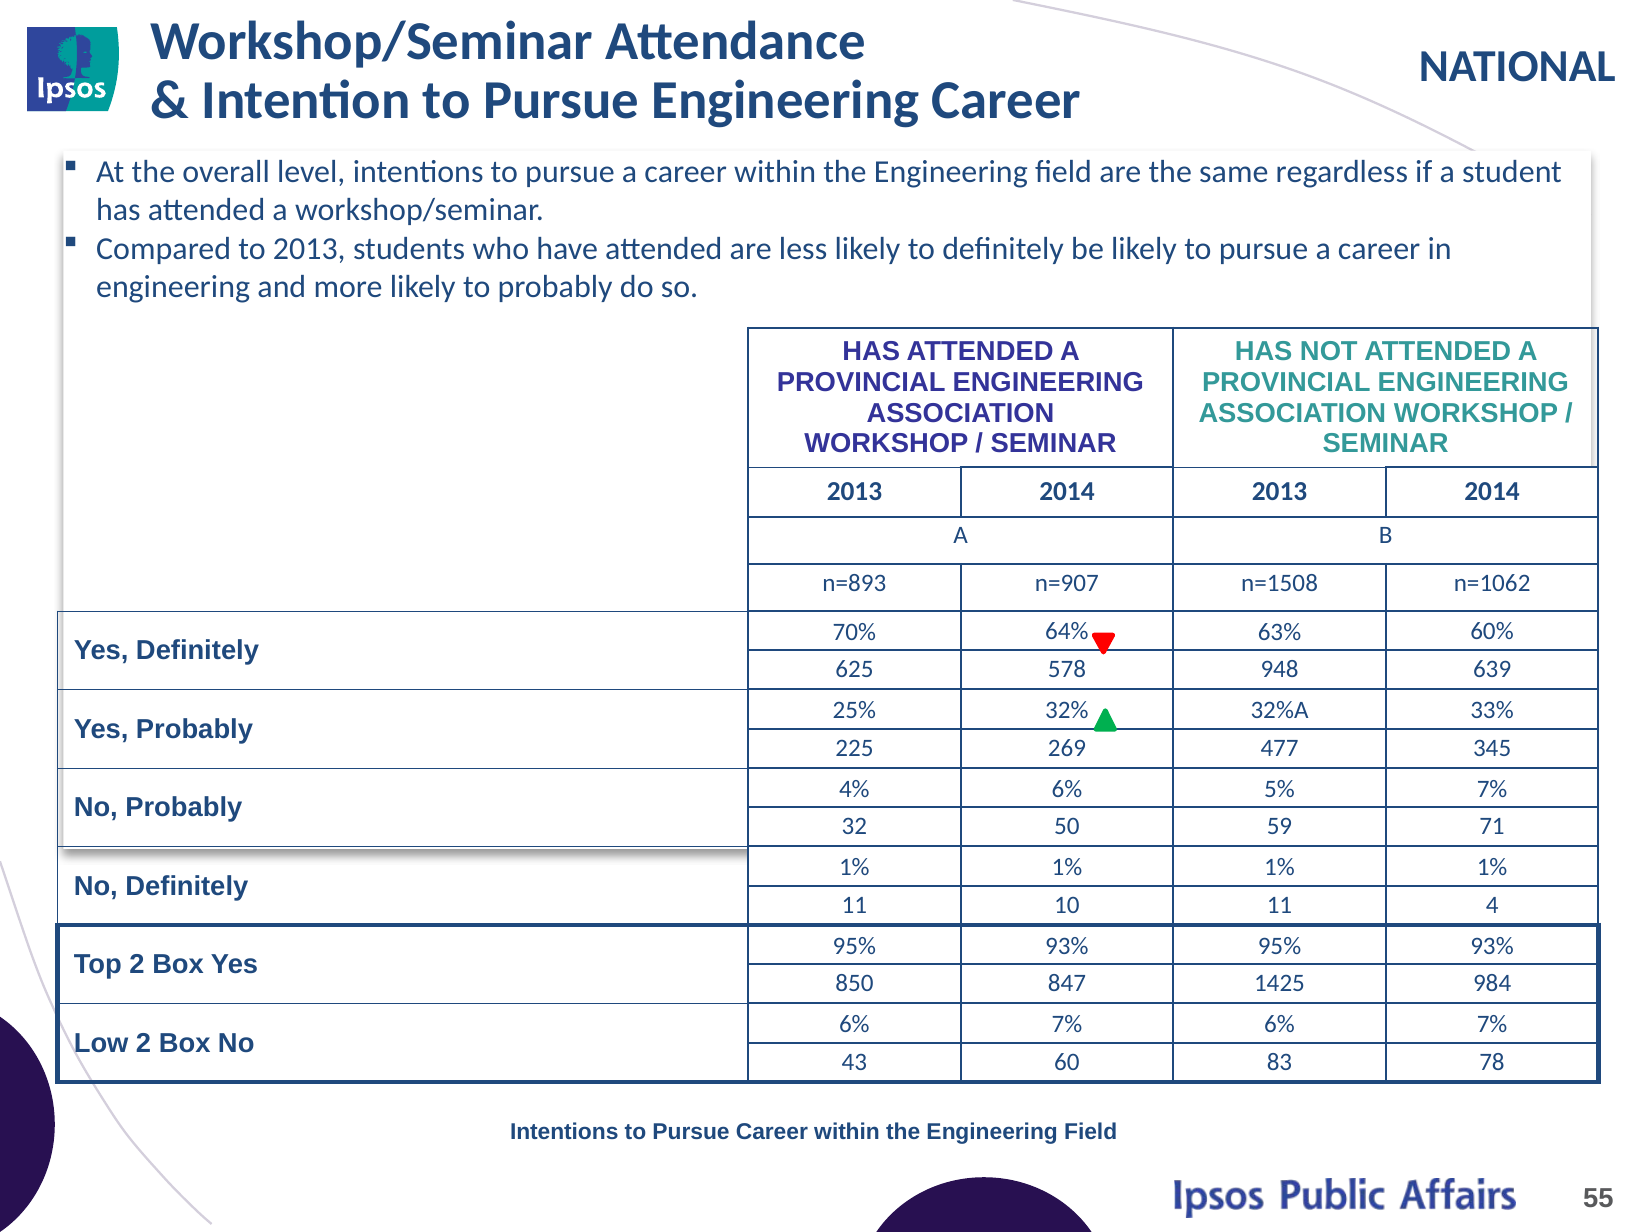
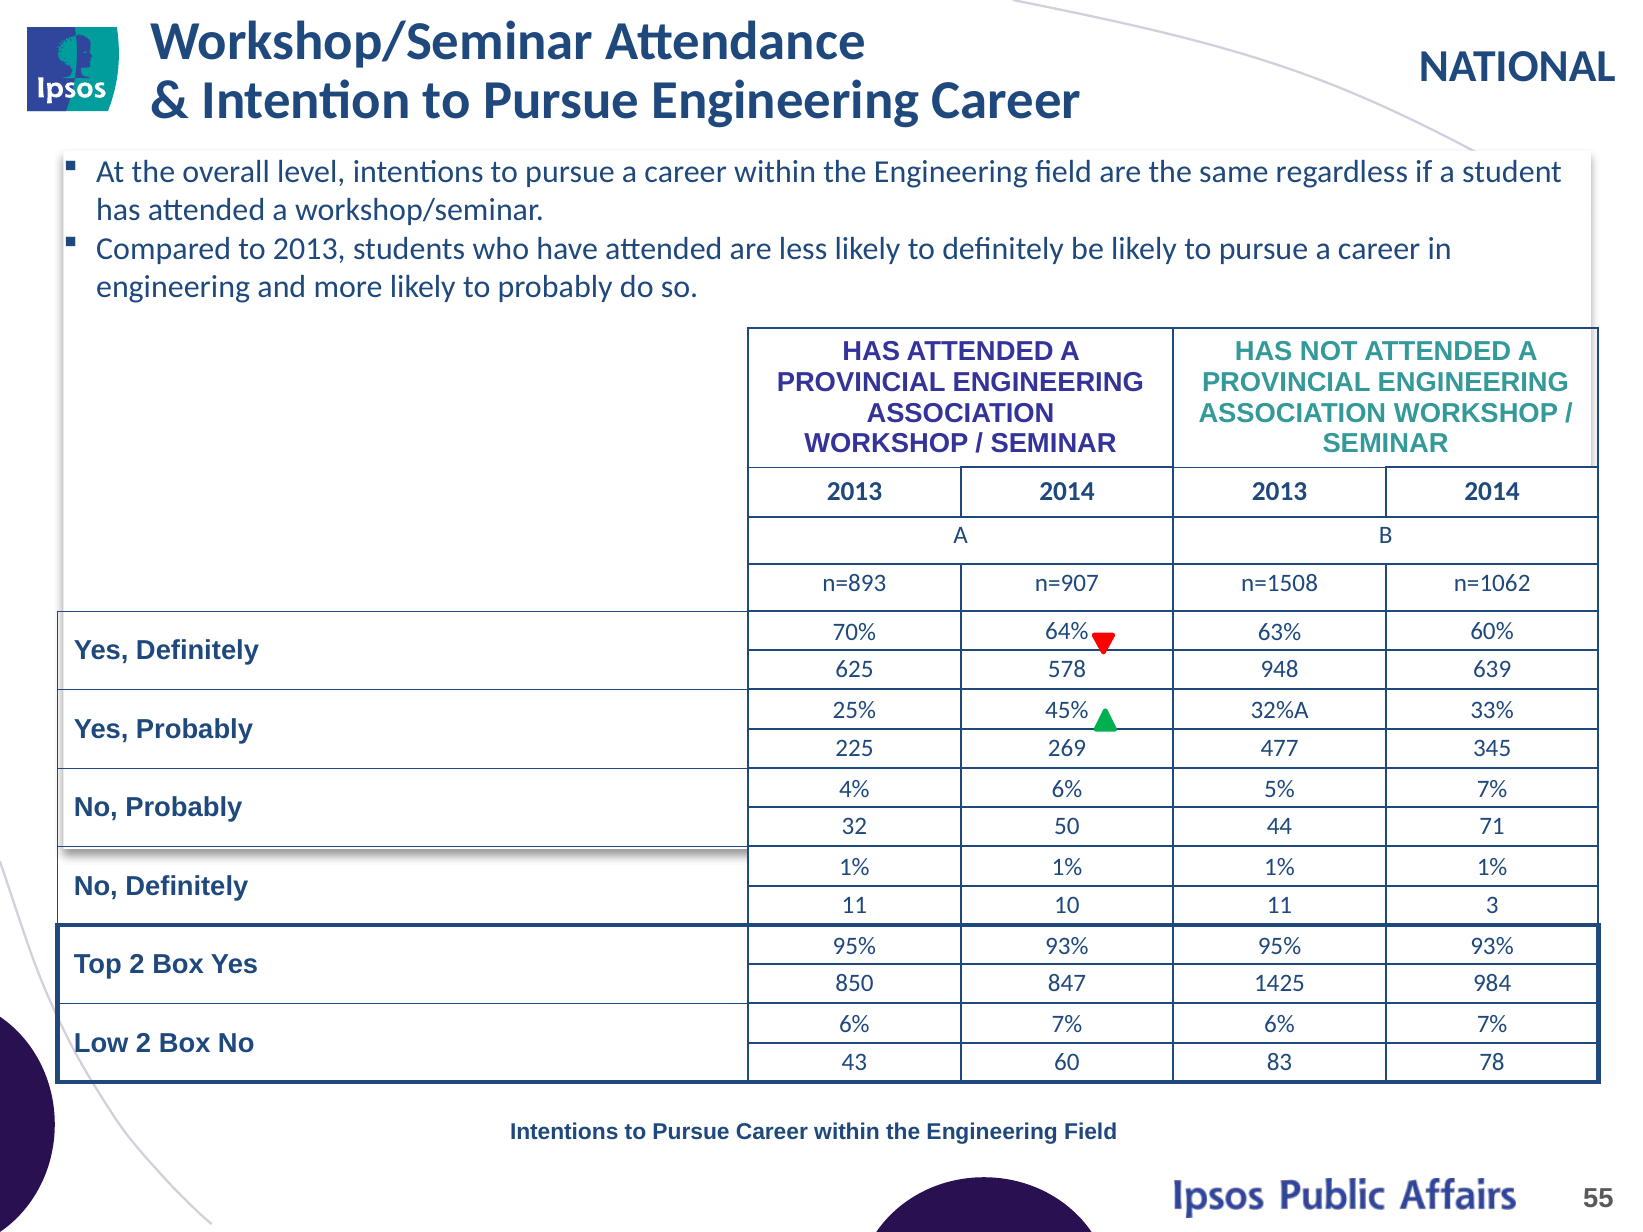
32%: 32% -> 45%
59: 59 -> 44
4: 4 -> 3
